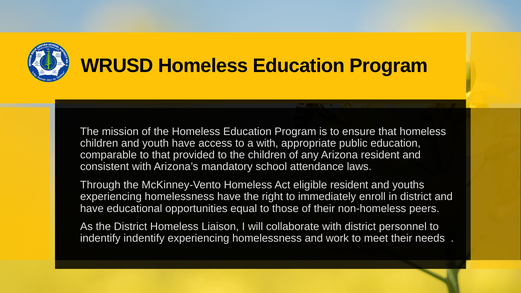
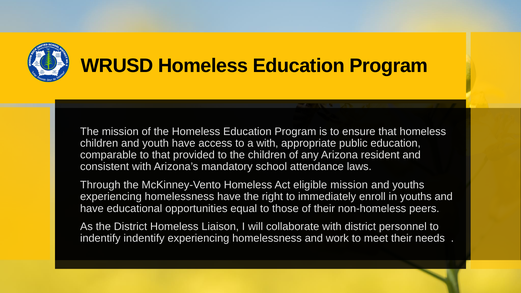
eligible resident: resident -> mission
in district: district -> youths
